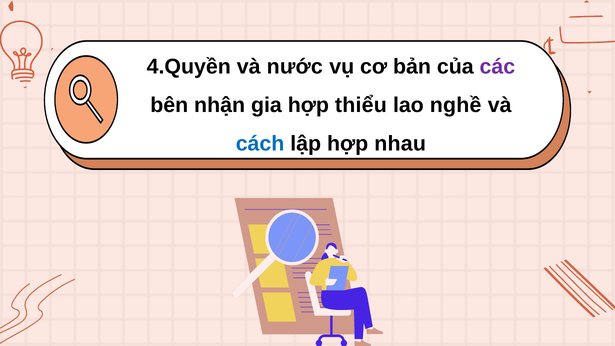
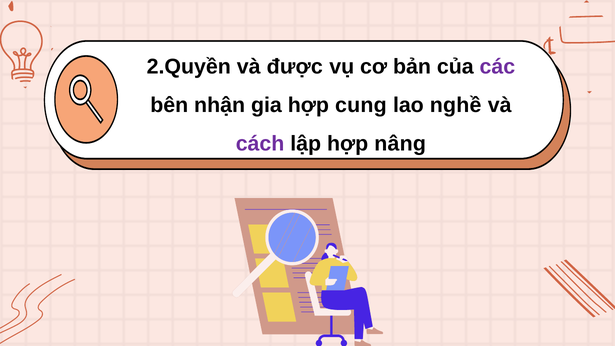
4.Quyền: 4.Quyền -> 2.Quyền
nước: nước -> được
thiểu: thiểu -> cung
cách colour: blue -> purple
nhau: nhau -> nâng
